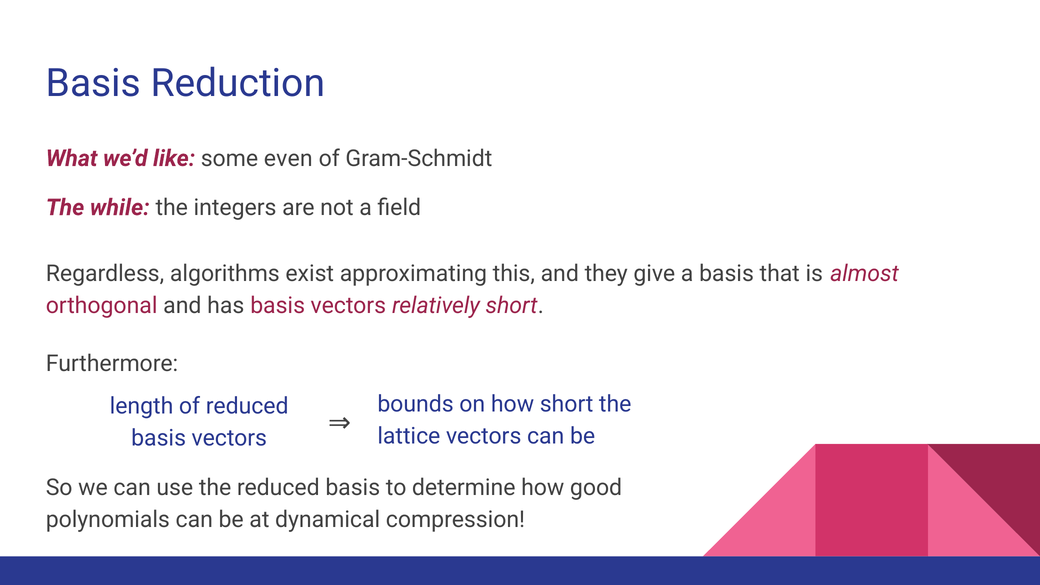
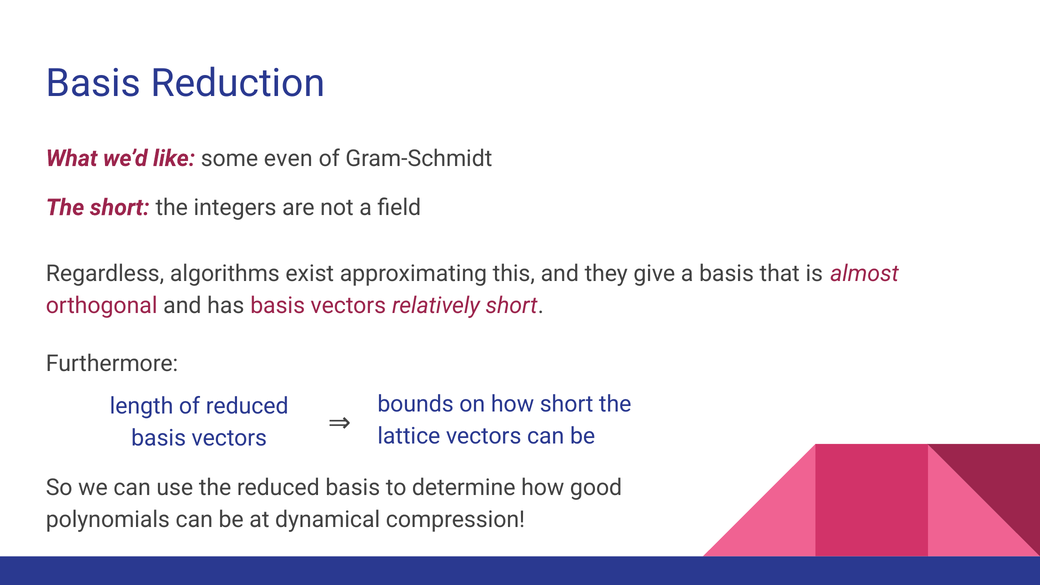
The while: while -> short
